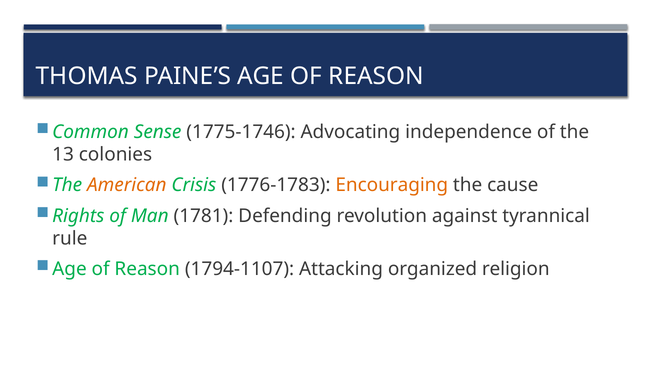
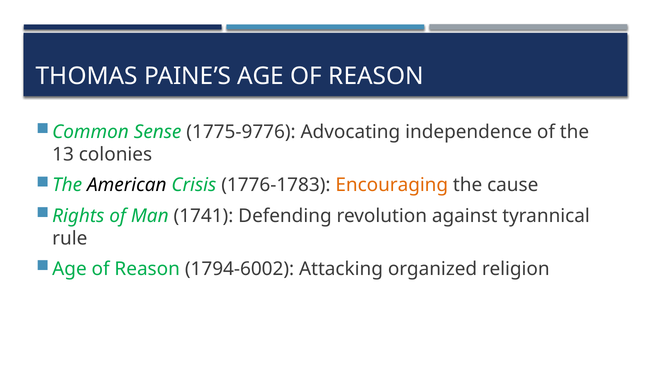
1775-1746: 1775-1746 -> 1775-9776
American colour: orange -> black
1781: 1781 -> 1741
1794-1107: 1794-1107 -> 1794-6002
